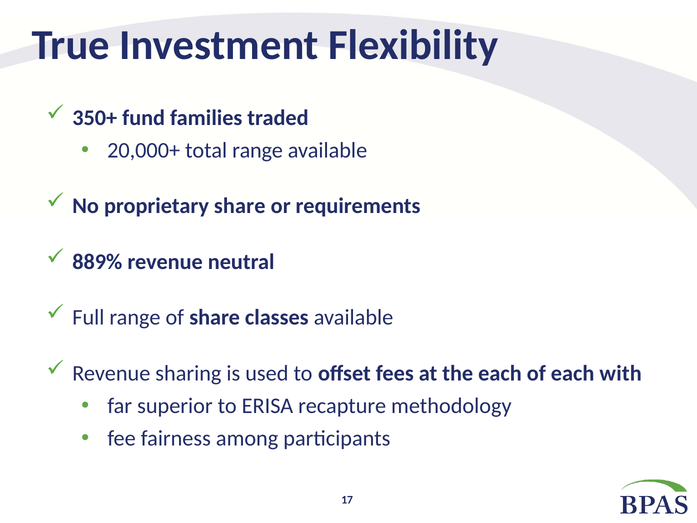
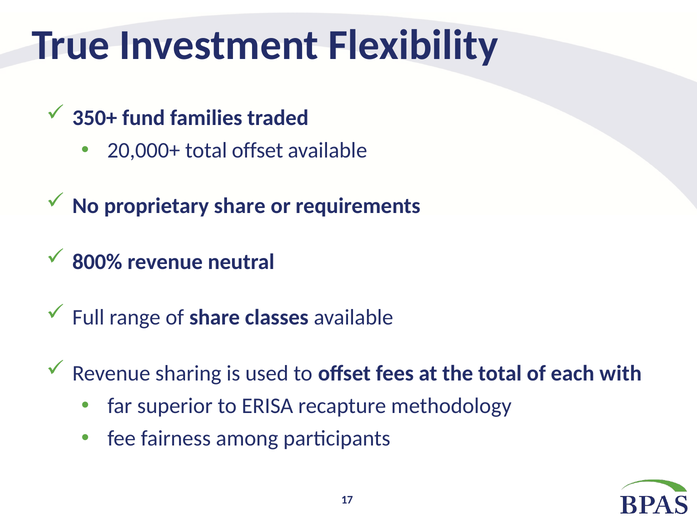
total range: range -> offset
889%: 889% -> 800%
the each: each -> total
